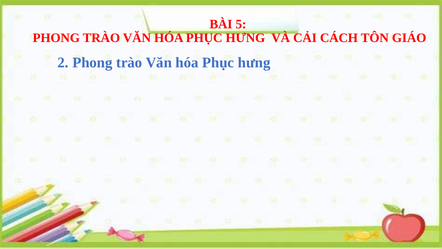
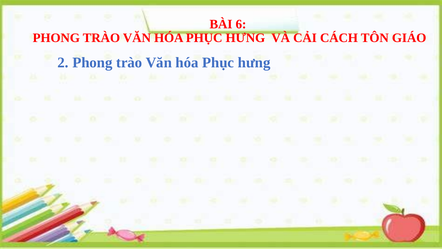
5: 5 -> 6
